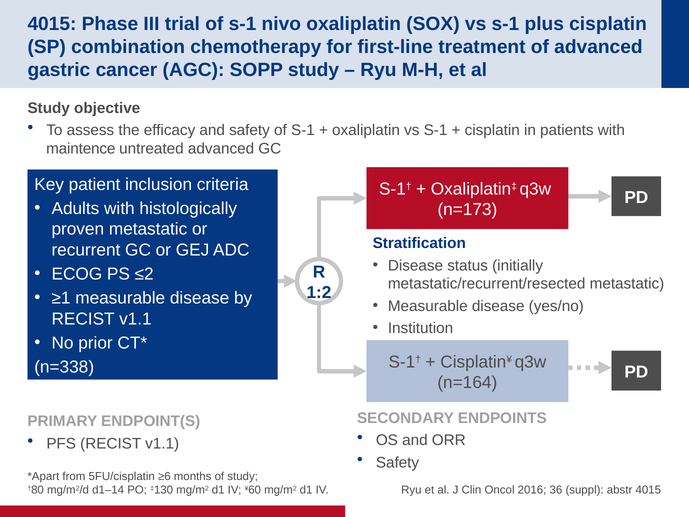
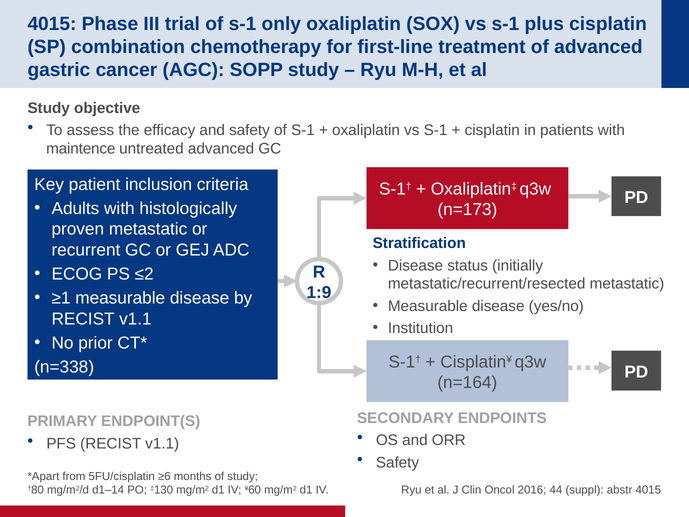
nivo: nivo -> only
1:2: 1:2 -> 1:9
36: 36 -> 44
